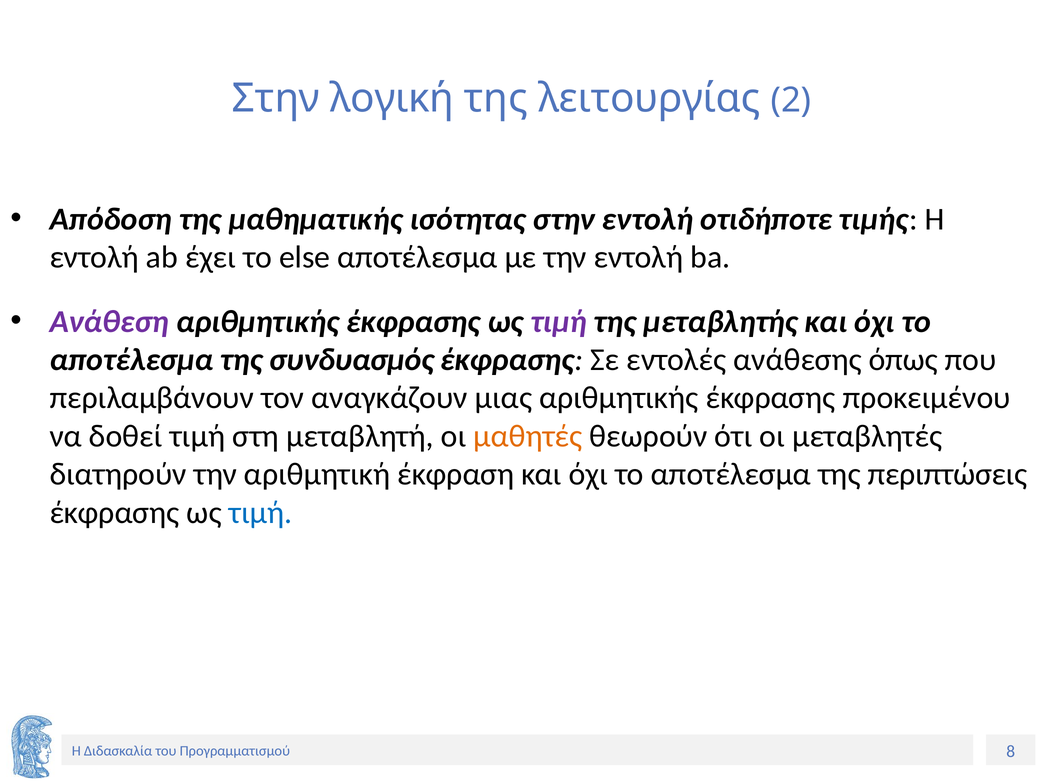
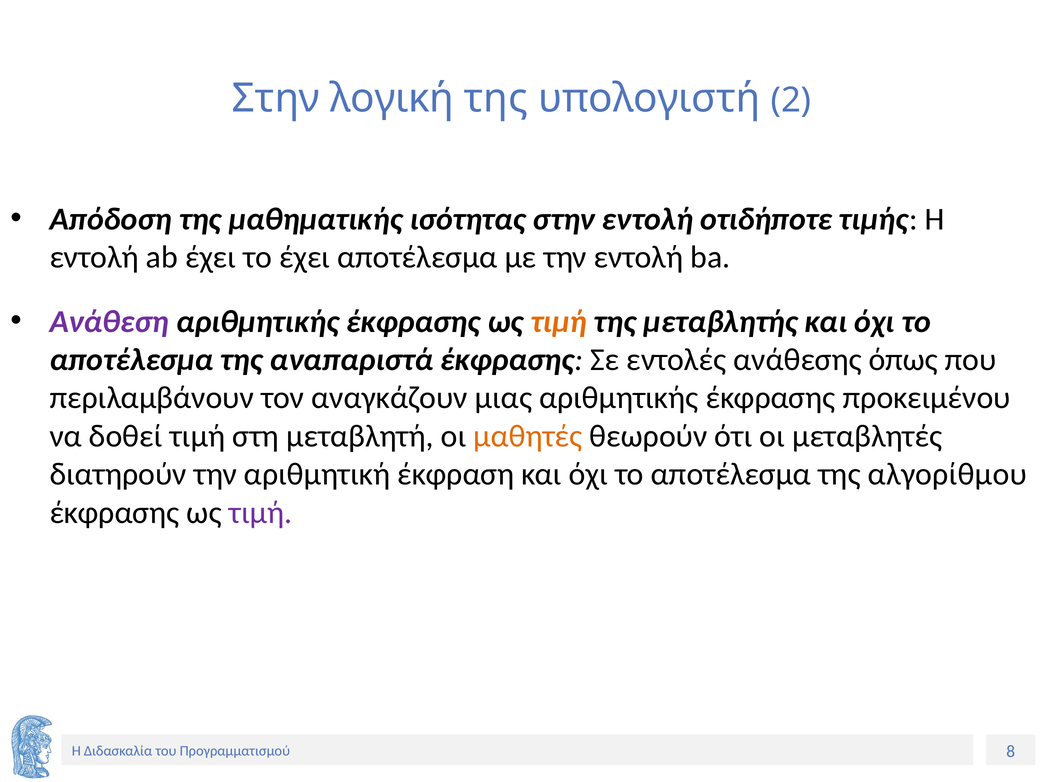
λειτουργίας: λειτουργίας -> υπολογιστή
το else: else -> έχει
τιμή at (559, 322) colour: purple -> orange
συνδυασμός: συνδυασμός -> αναπαριστά
περιπτώσεις: περιπτώσεις -> αλγορίθμου
τιμή at (261, 513) colour: blue -> purple
